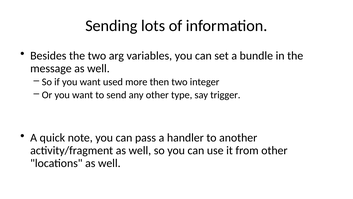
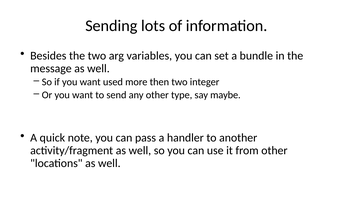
trigger: trigger -> maybe
